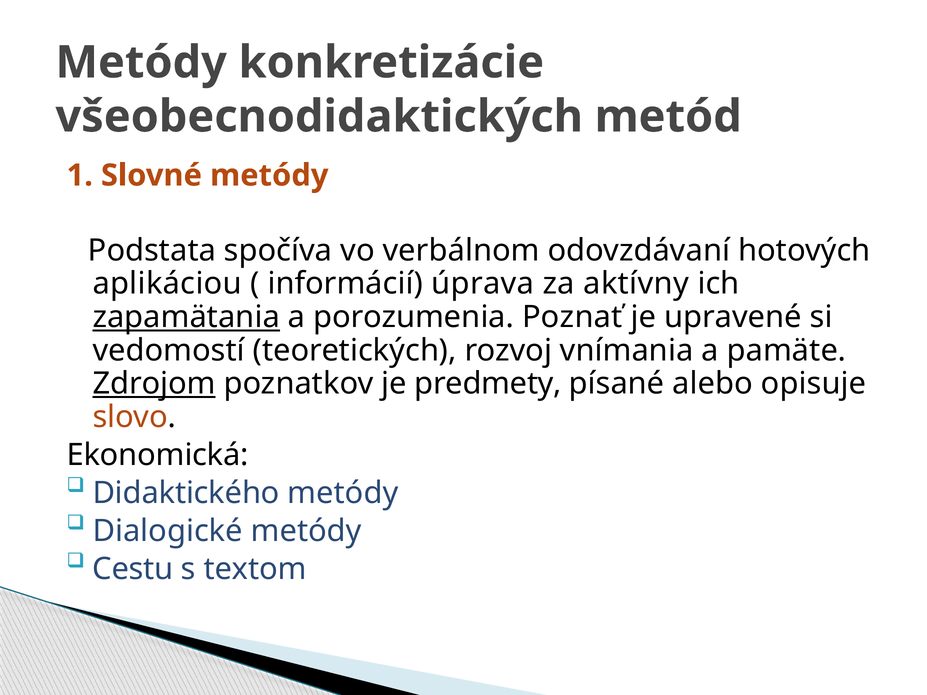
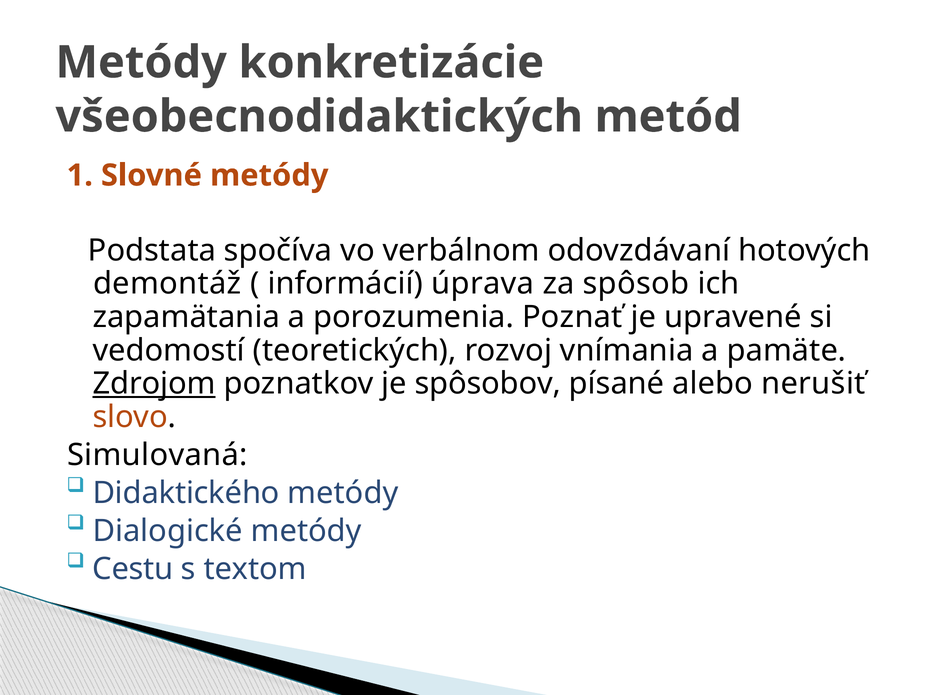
aplikáciou: aplikáciou -> demontáž
aktívny: aktívny -> spôsob
zapamätania underline: present -> none
predmety: predmety -> spôsobov
opisuje: opisuje -> nerušiť
Ekonomická: Ekonomická -> Simulovaná
